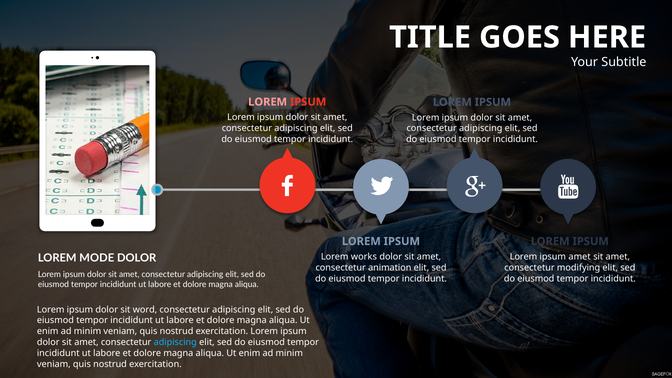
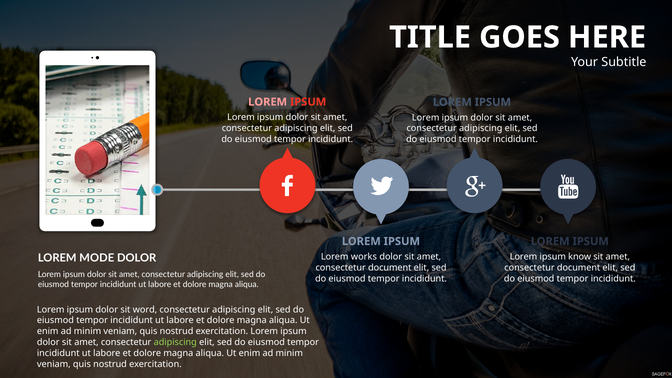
ipsum amet: amet -> know
animation at (390, 268): animation -> document
modifying at (579, 268): modifying -> document
adipiscing at (175, 342) colour: light blue -> light green
